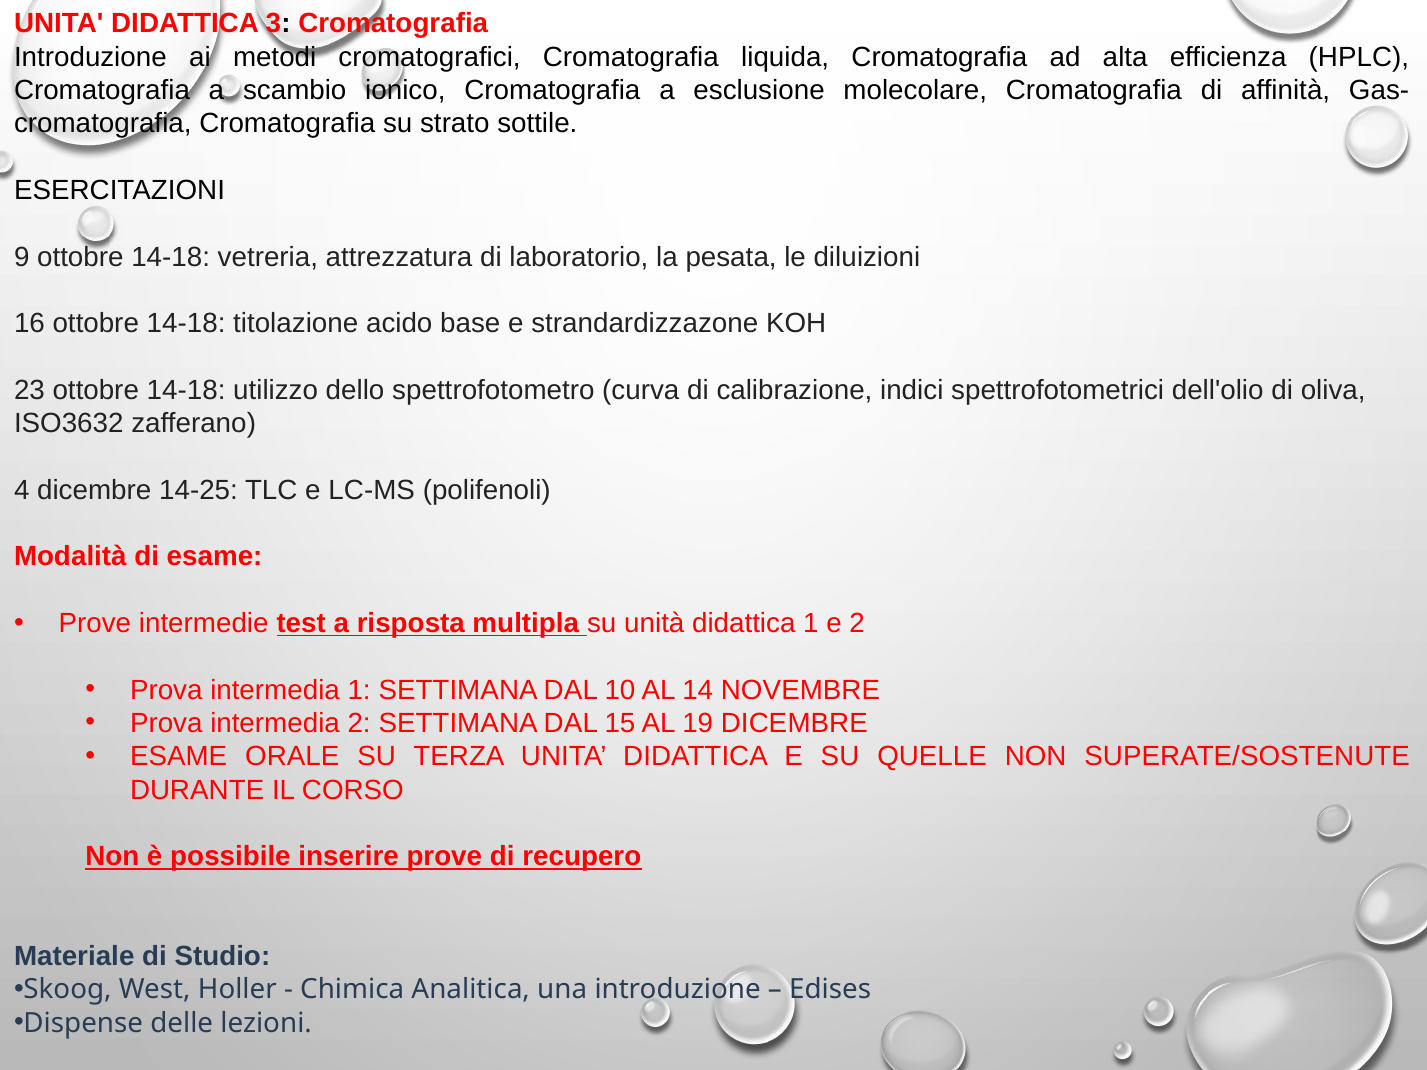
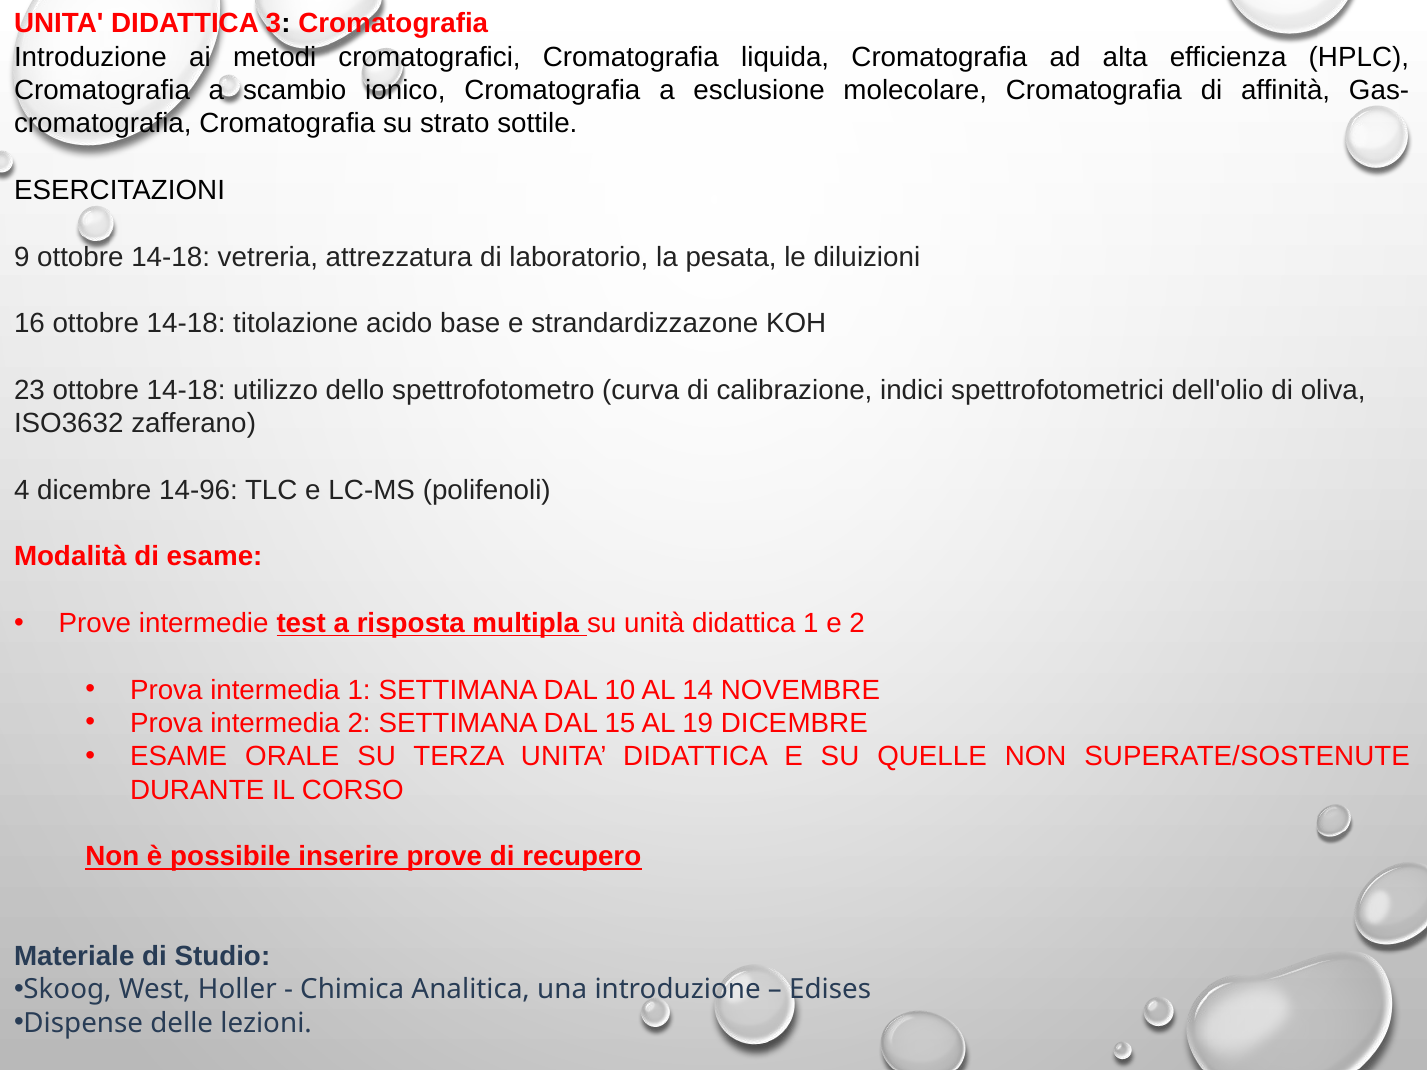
14-25: 14-25 -> 14-96
